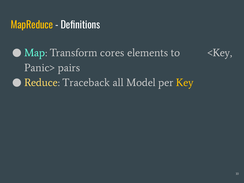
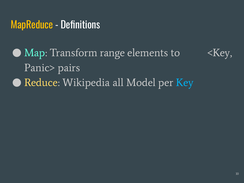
cores: cores -> range
Traceback: Traceback -> Wikipedia
Key colour: yellow -> light blue
